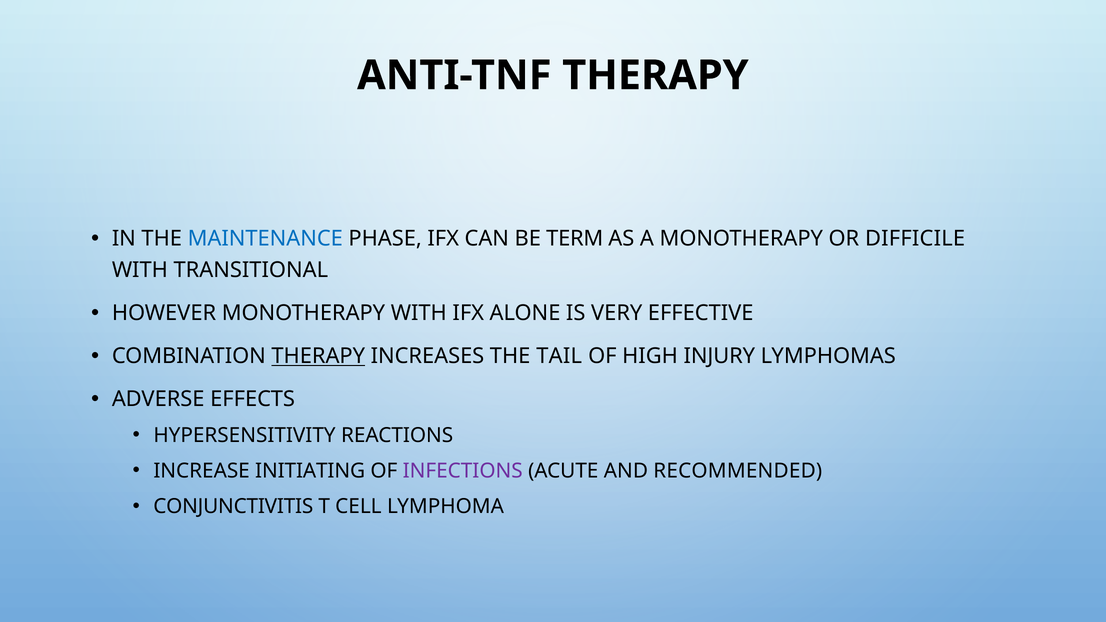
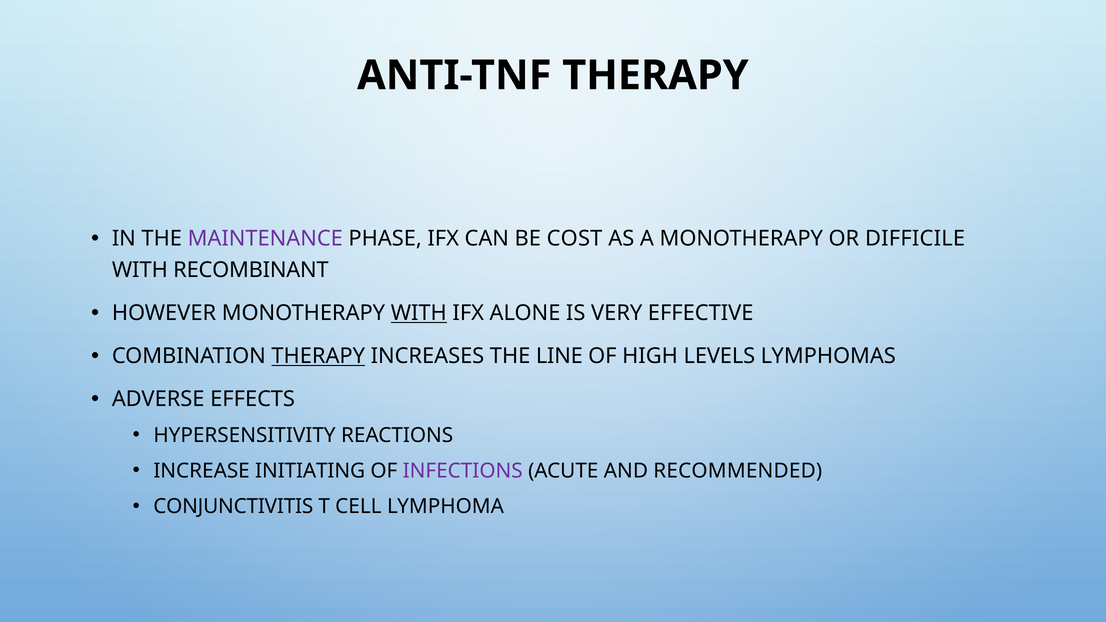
MAINTENANCE colour: blue -> purple
TERM: TERM -> COST
TRANSITIONAL: TRANSITIONAL -> RECOMBINANT
WITH at (419, 313) underline: none -> present
TAIL: TAIL -> LINE
INJURY: INJURY -> LEVELS
